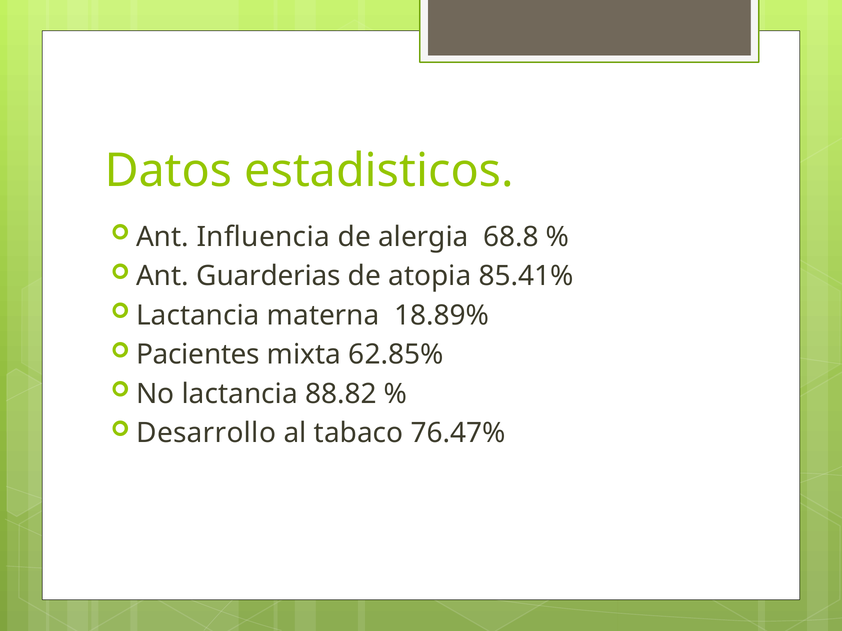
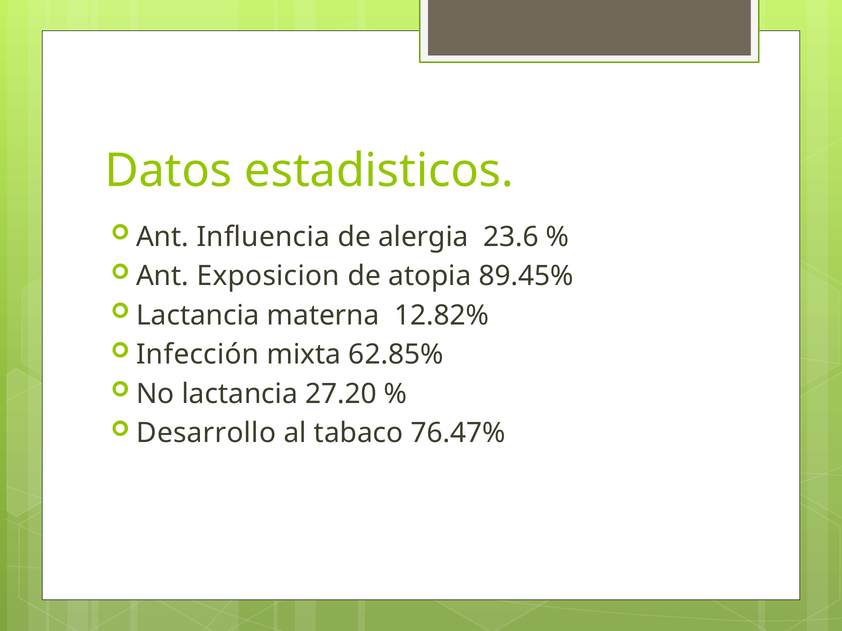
68.8: 68.8 -> 23.6
Guarderias: Guarderias -> Exposicion
85.41%: 85.41% -> 89.45%
18.89%: 18.89% -> 12.82%
Pacientes: Pacientes -> Infección
88.82: 88.82 -> 27.20
